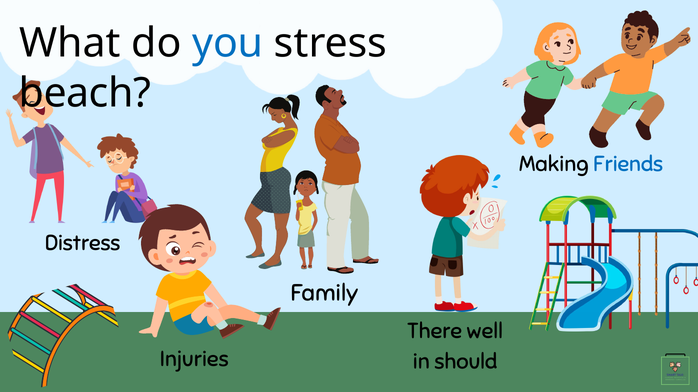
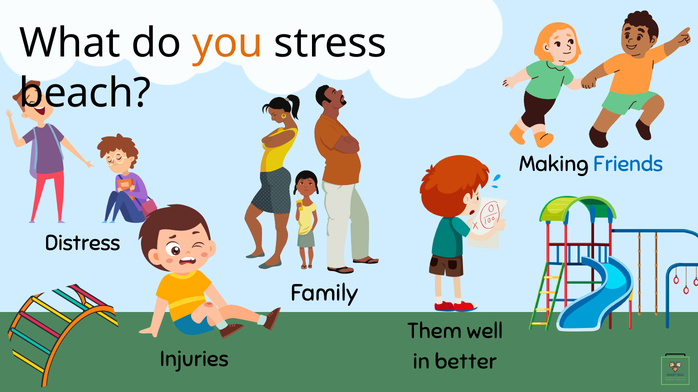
you colour: blue -> orange
There: There -> Them
should: should -> better
